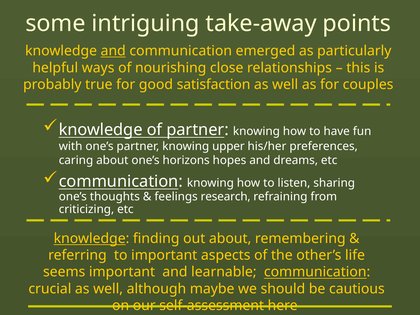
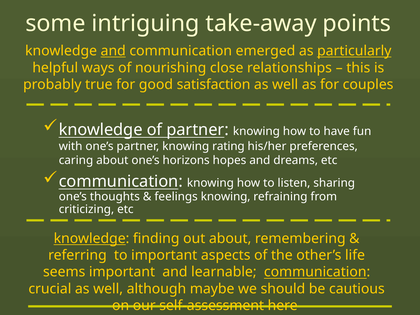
particularly underline: none -> present
upper: upper -> rating
feelings research: research -> knowing
